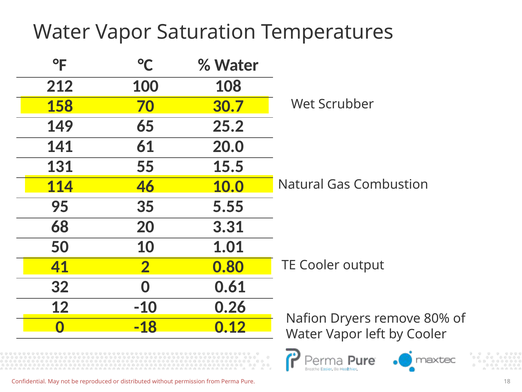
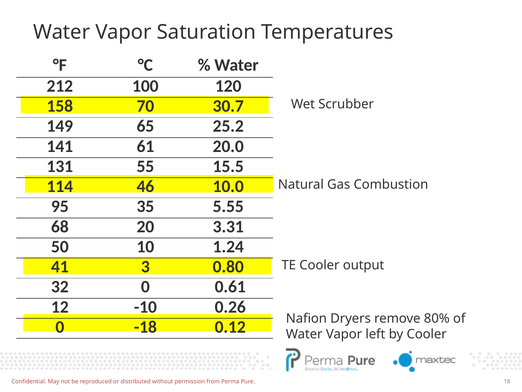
108: 108 -> 120
1.01: 1.01 -> 1.24
2: 2 -> 3
